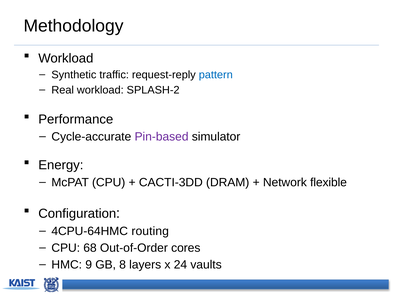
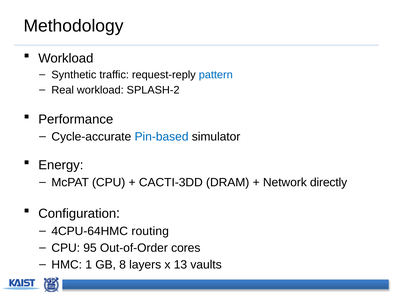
Pin-based colour: purple -> blue
flexible: flexible -> directly
68: 68 -> 95
9: 9 -> 1
24: 24 -> 13
